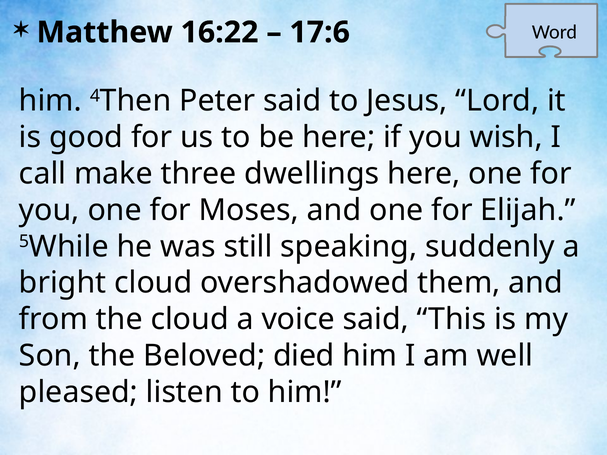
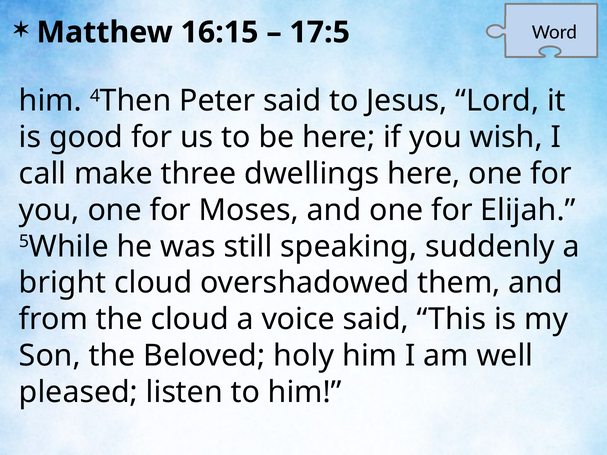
16:22: 16:22 -> 16:15
17:6: 17:6 -> 17:5
died: died -> holy
